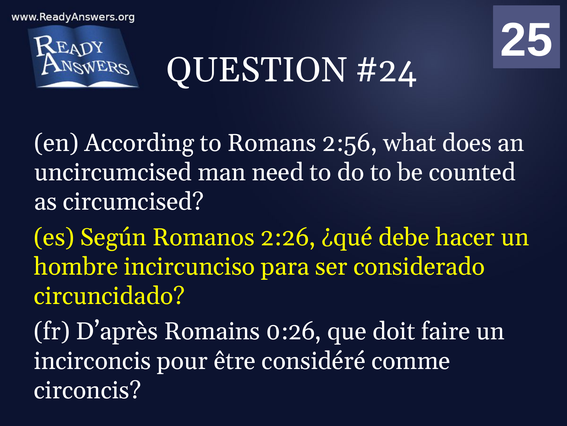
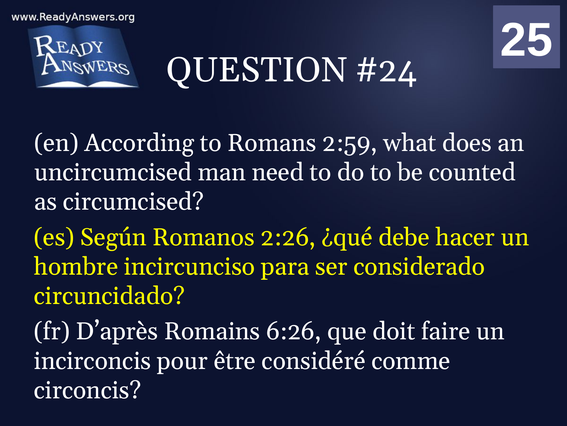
2:56: 2:56 -> 2:59
0:26: 0:26 -> 6:26
